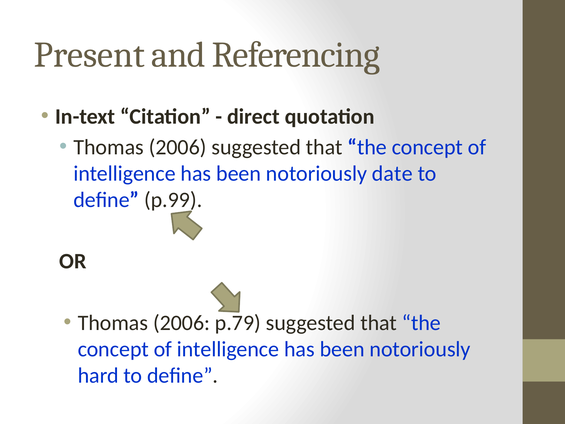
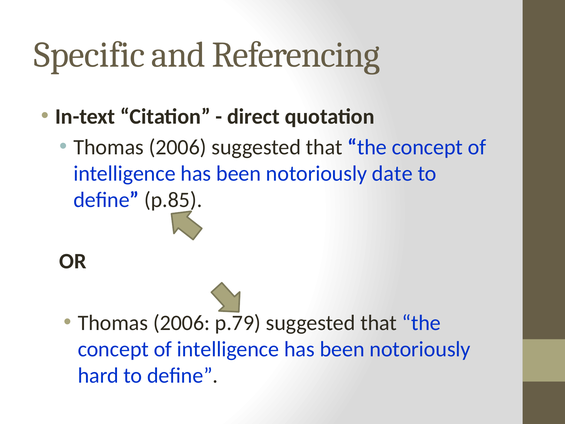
Present: Present -> Specific
p.99: p.99 -> p.85
